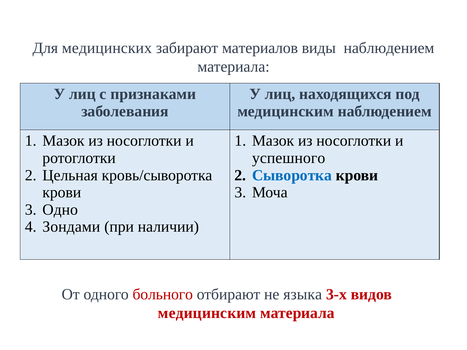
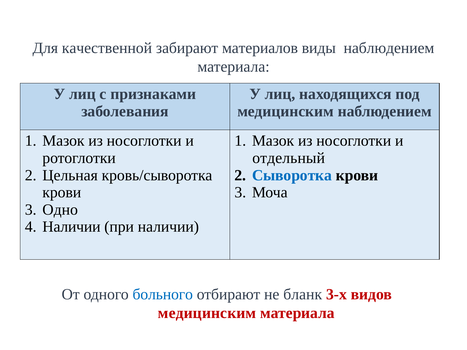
медицинских: медицинских -> качественной
успешного: успешного -> отдельный
Зондами at (71, 227): Зондами -> Наличии
больного colour: red -> blue
языка: языка -> бланк
